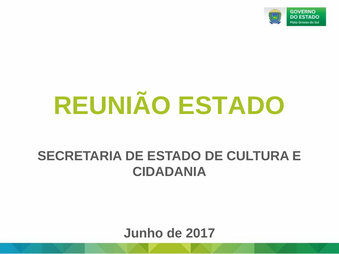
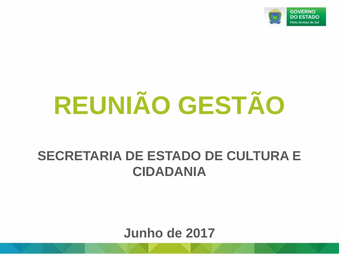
REUNIÃO ESTADO: ESTADO -> GESTÃO
